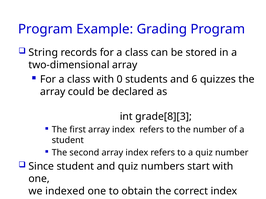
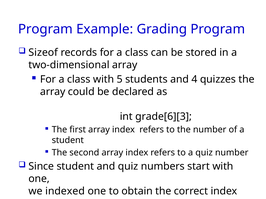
String: String -> Sizeof
0: 0 -> 5
6: 6 -> 4
grade[8][3: grade[8][3 -> grade[6][3
